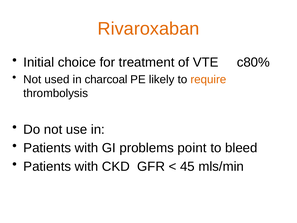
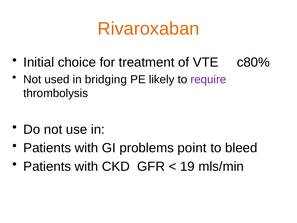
charcoal: charcoal -> bridging
require colour: orange -> purple
45: 45 -> 19
